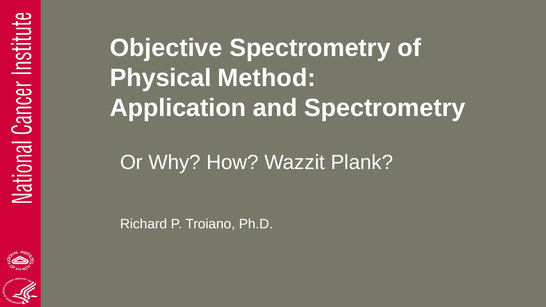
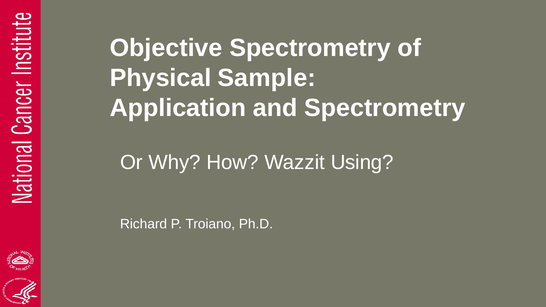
Method: Method -> Sample
Plank: Plank -> Using
